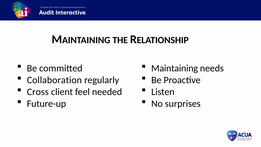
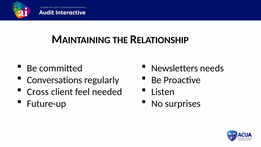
Maintaining: Maintaining -> Newsletters
Collaboration: Collaboration -> Conversations
